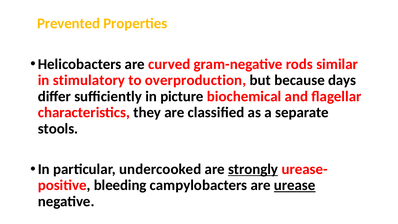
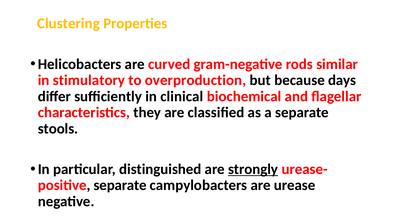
Prevented: Prevented -> Clustering
picture: picture -> clinical
undercooked: undercooked -> distinguished
bleeding at (120, 185): bleeding -> separate
urease underline: present -> none
